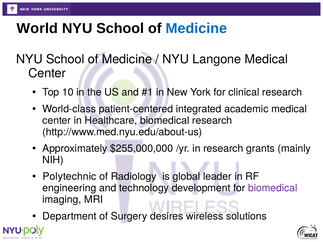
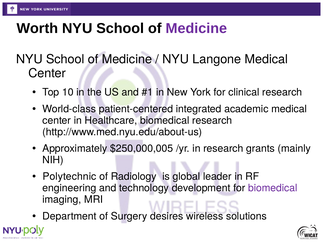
World: World -> Worth
Medicine at (196, 29) colour: blue -> purple
$255,000,000: $255,000,000 -> $250,000,005
